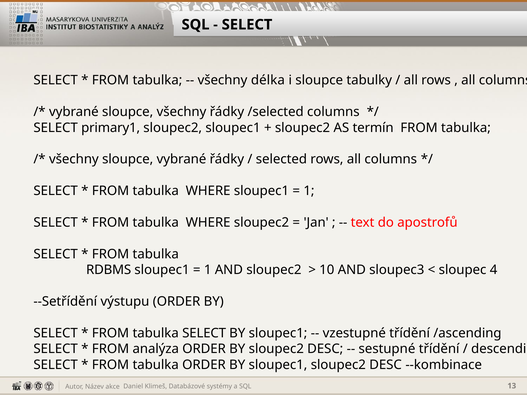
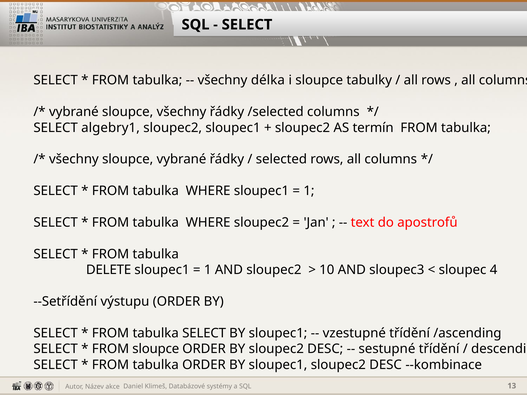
primary1: primary1 -> algebry1
RDBMS: RDBMS -> DELETE
FROM analýza: analýza -> sloupce
